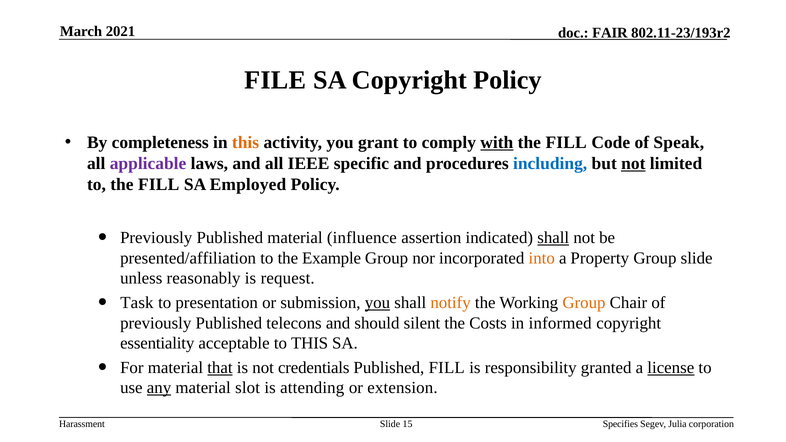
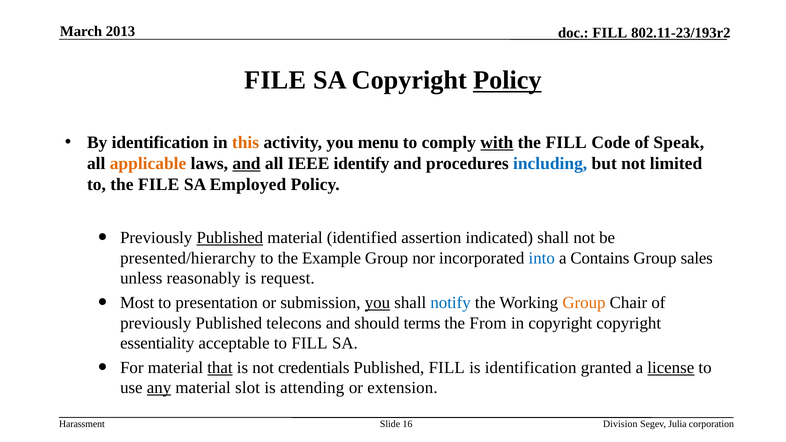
2021: 2021 -> 2013
FAIR at (610, 33): FAIR -> FILL
Policy at (507, 80) underline: none -> present
By completeness: completeness -> identification
grant: grant -> menu
applicable colour: purple -> orange
and at (246, 163) underline: none -> present
specific: specific -> identify
not at (633, 163) underline: present -> none
to the FILL: FILL -> FILE
Published at (230, 238) underline: none -> present
influence: influence -> identified
shall at (553, 238) underline: present -> none
presented/affiliation: presented/affiliation -> presented/hierarchy
into colour: orange -> blue
Property: Property -> Contains
Group slide: slide -> sales
Task: Task -> Most
notify colour: orange -> blue
silent: silent -> terms
Costs: Costs -> From
in informed: informed -> copyright
to THIS: THIS -> FILL
is responsibility: responsibility -> identification
15: 15 -> 16
Specifies: Specifies -> Division
